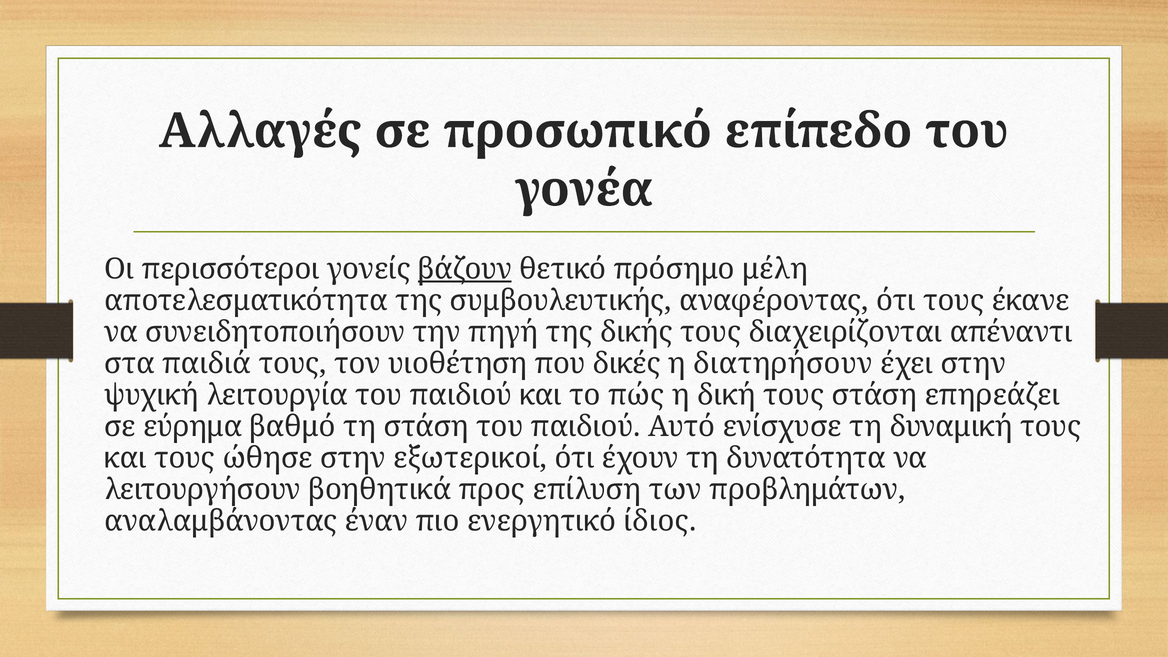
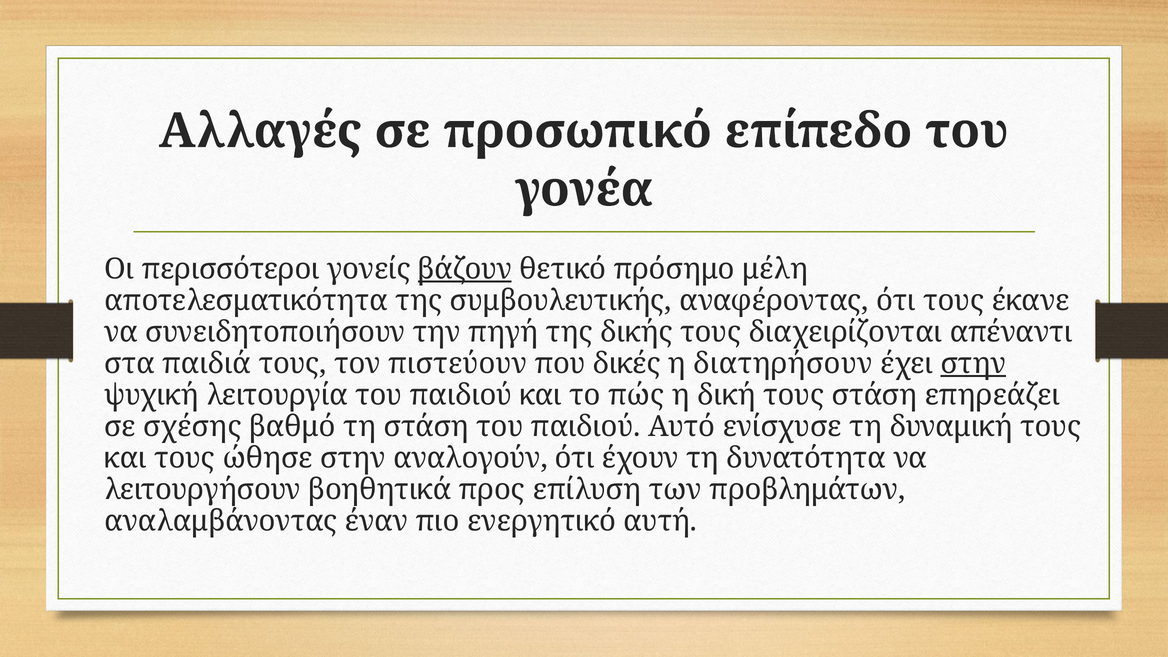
υιοθέτηση: υιοθέτηση -> πιστεύουν
στην at (973, 363) underline: none -> present
εύρημα: εύρημα -> σχέσης
εξωτερικοί: εξωτερικοί -> αναλογούν
ίδιος: ίδιος -> αυτή
